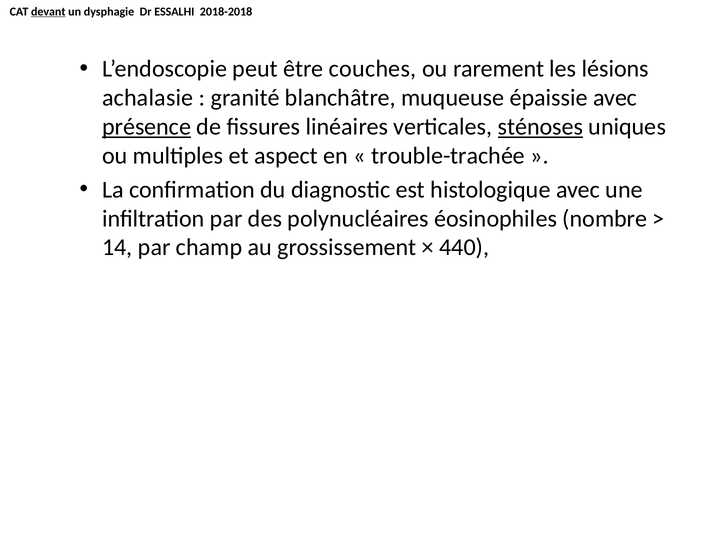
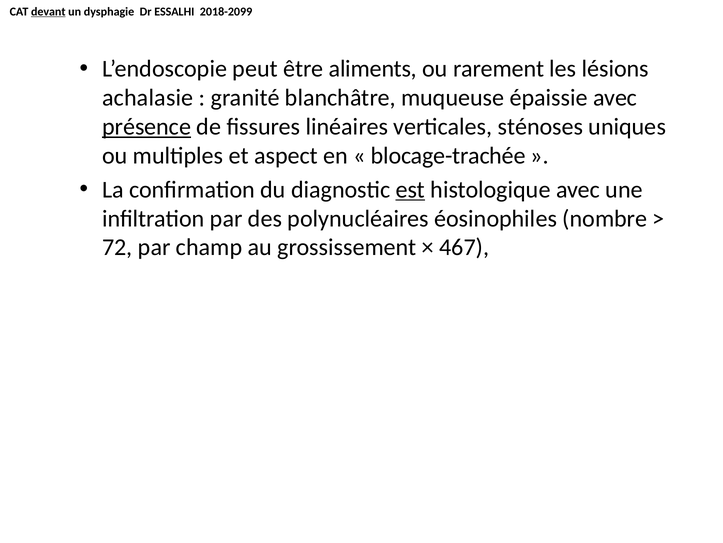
2018-2018: 2018-2018 -> 2018-2099
couches: couches -> aliments
sténoses underline: present -> none
trouble-trachée: trouble-trachée -> blocage-trachée
est underline: none -> present
14: 14 -> 72
440: 440 -> 467
